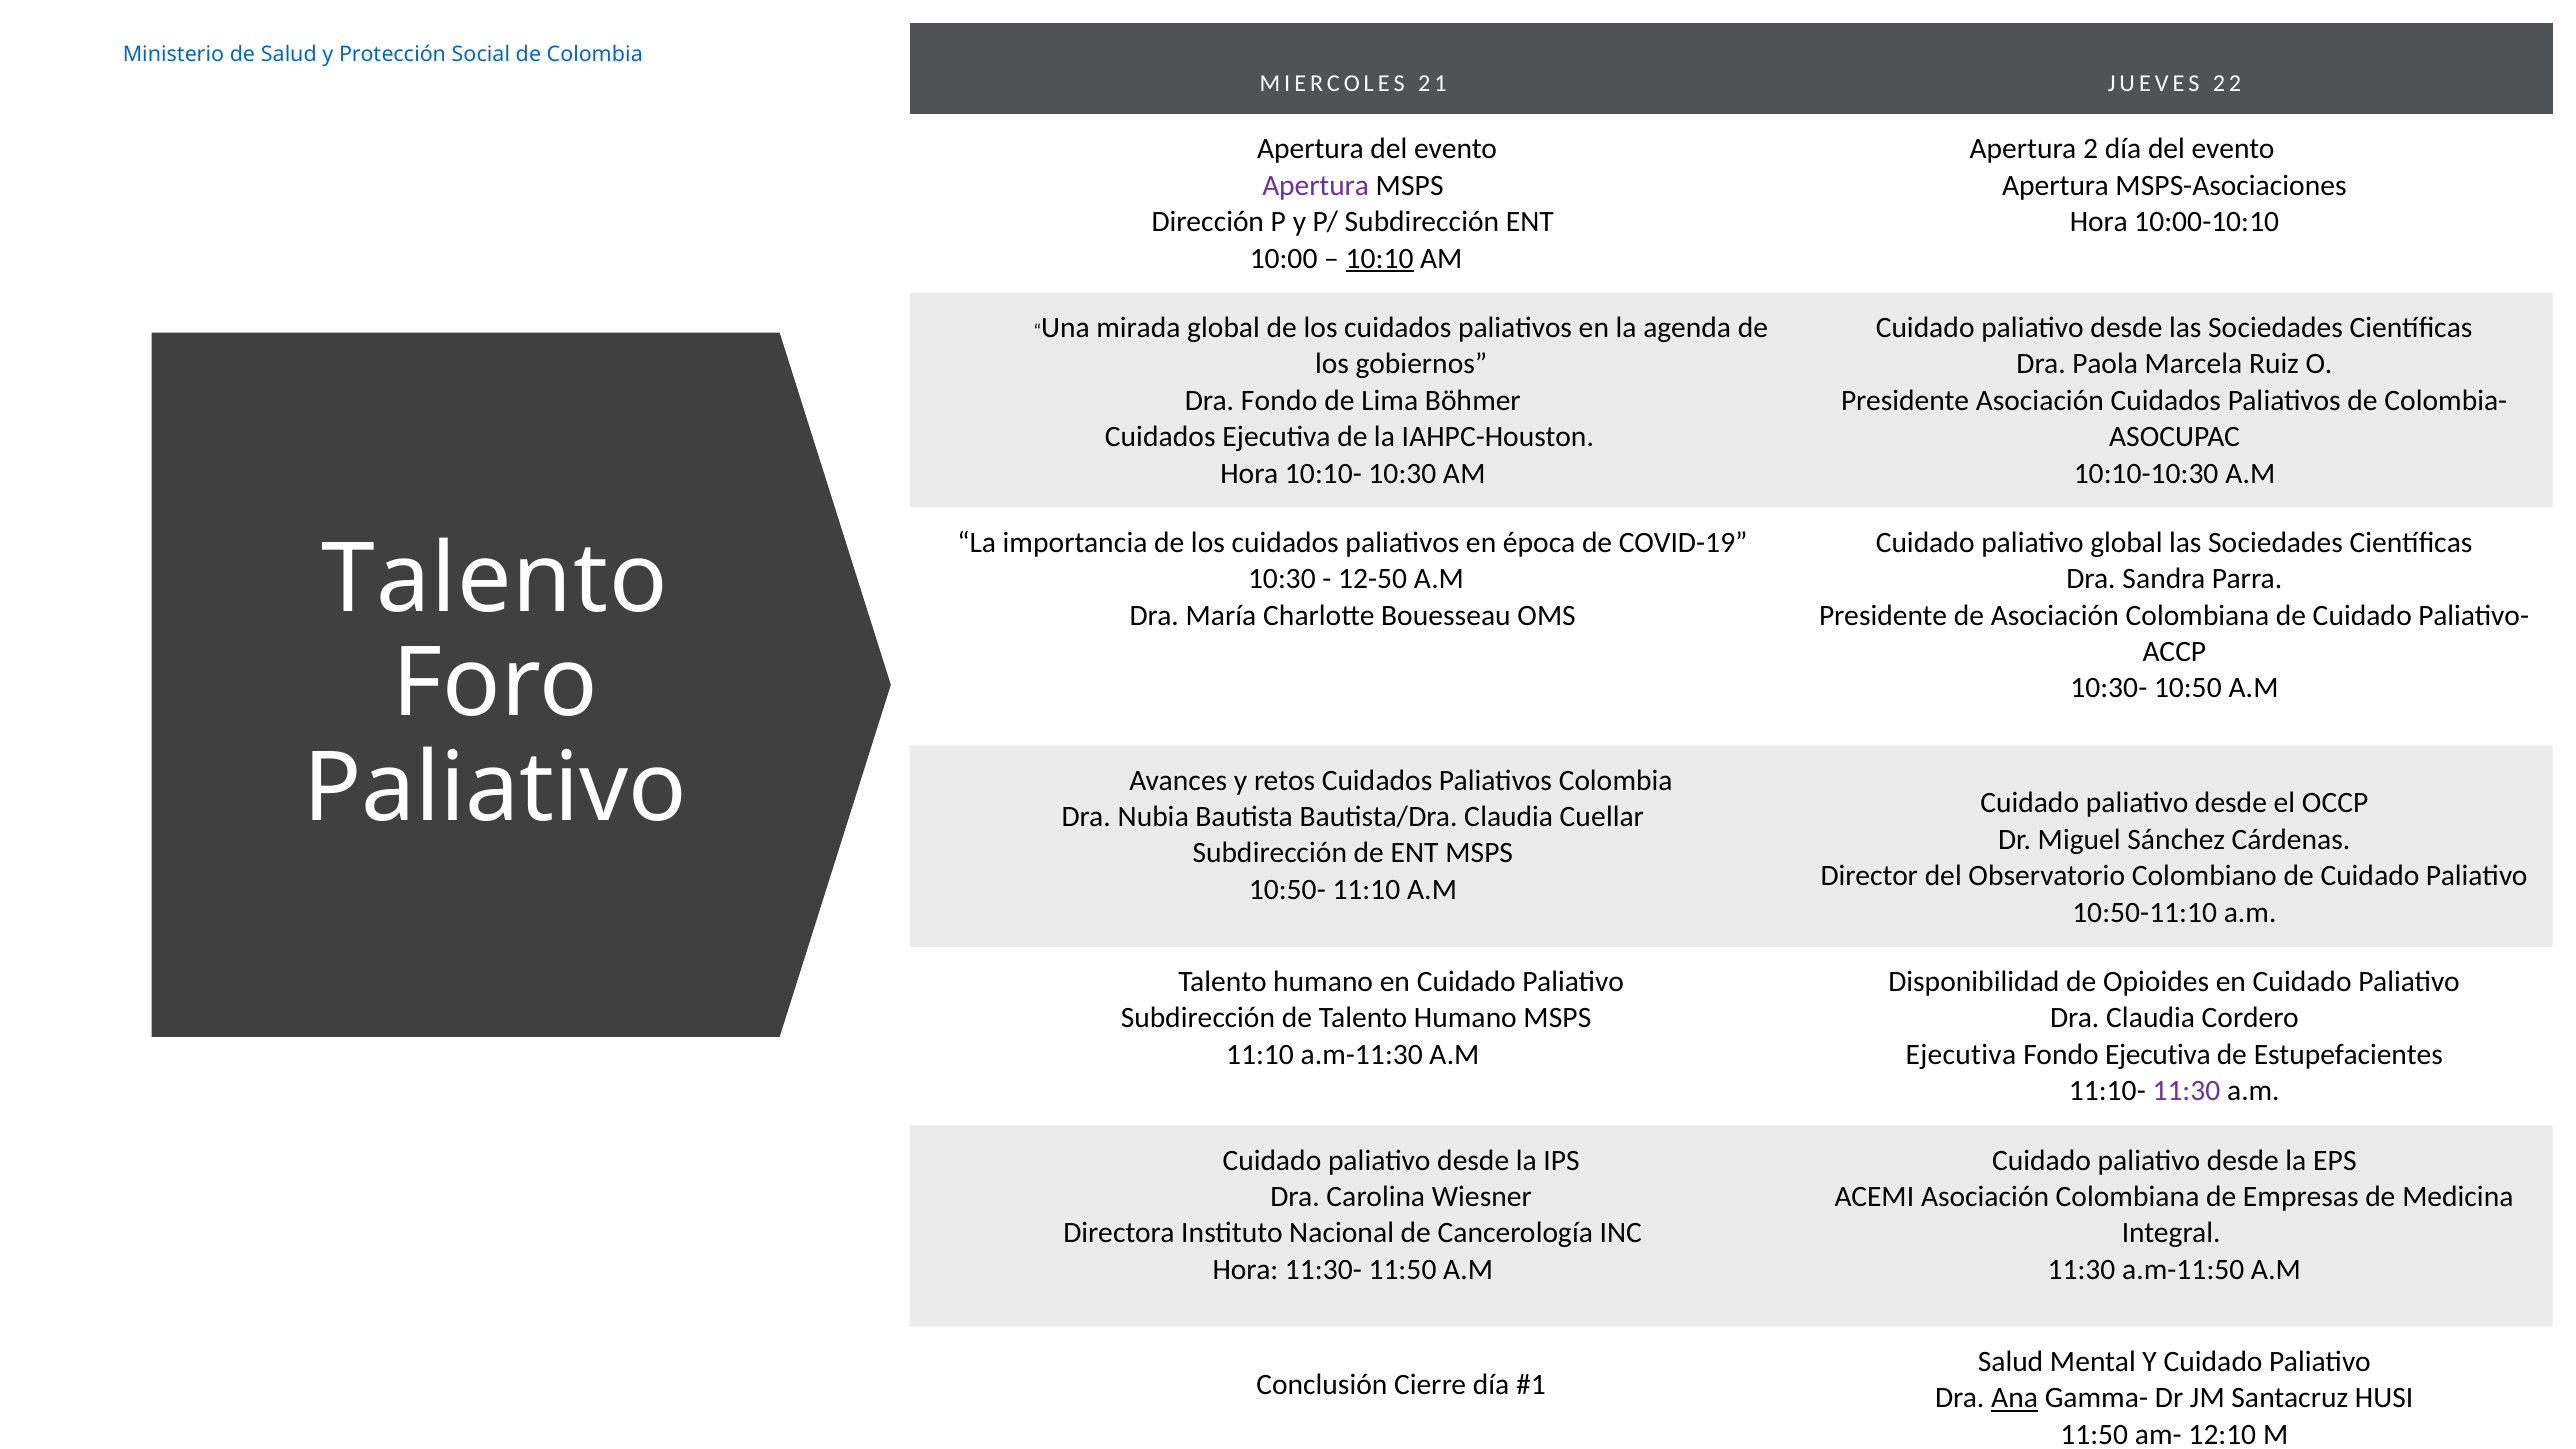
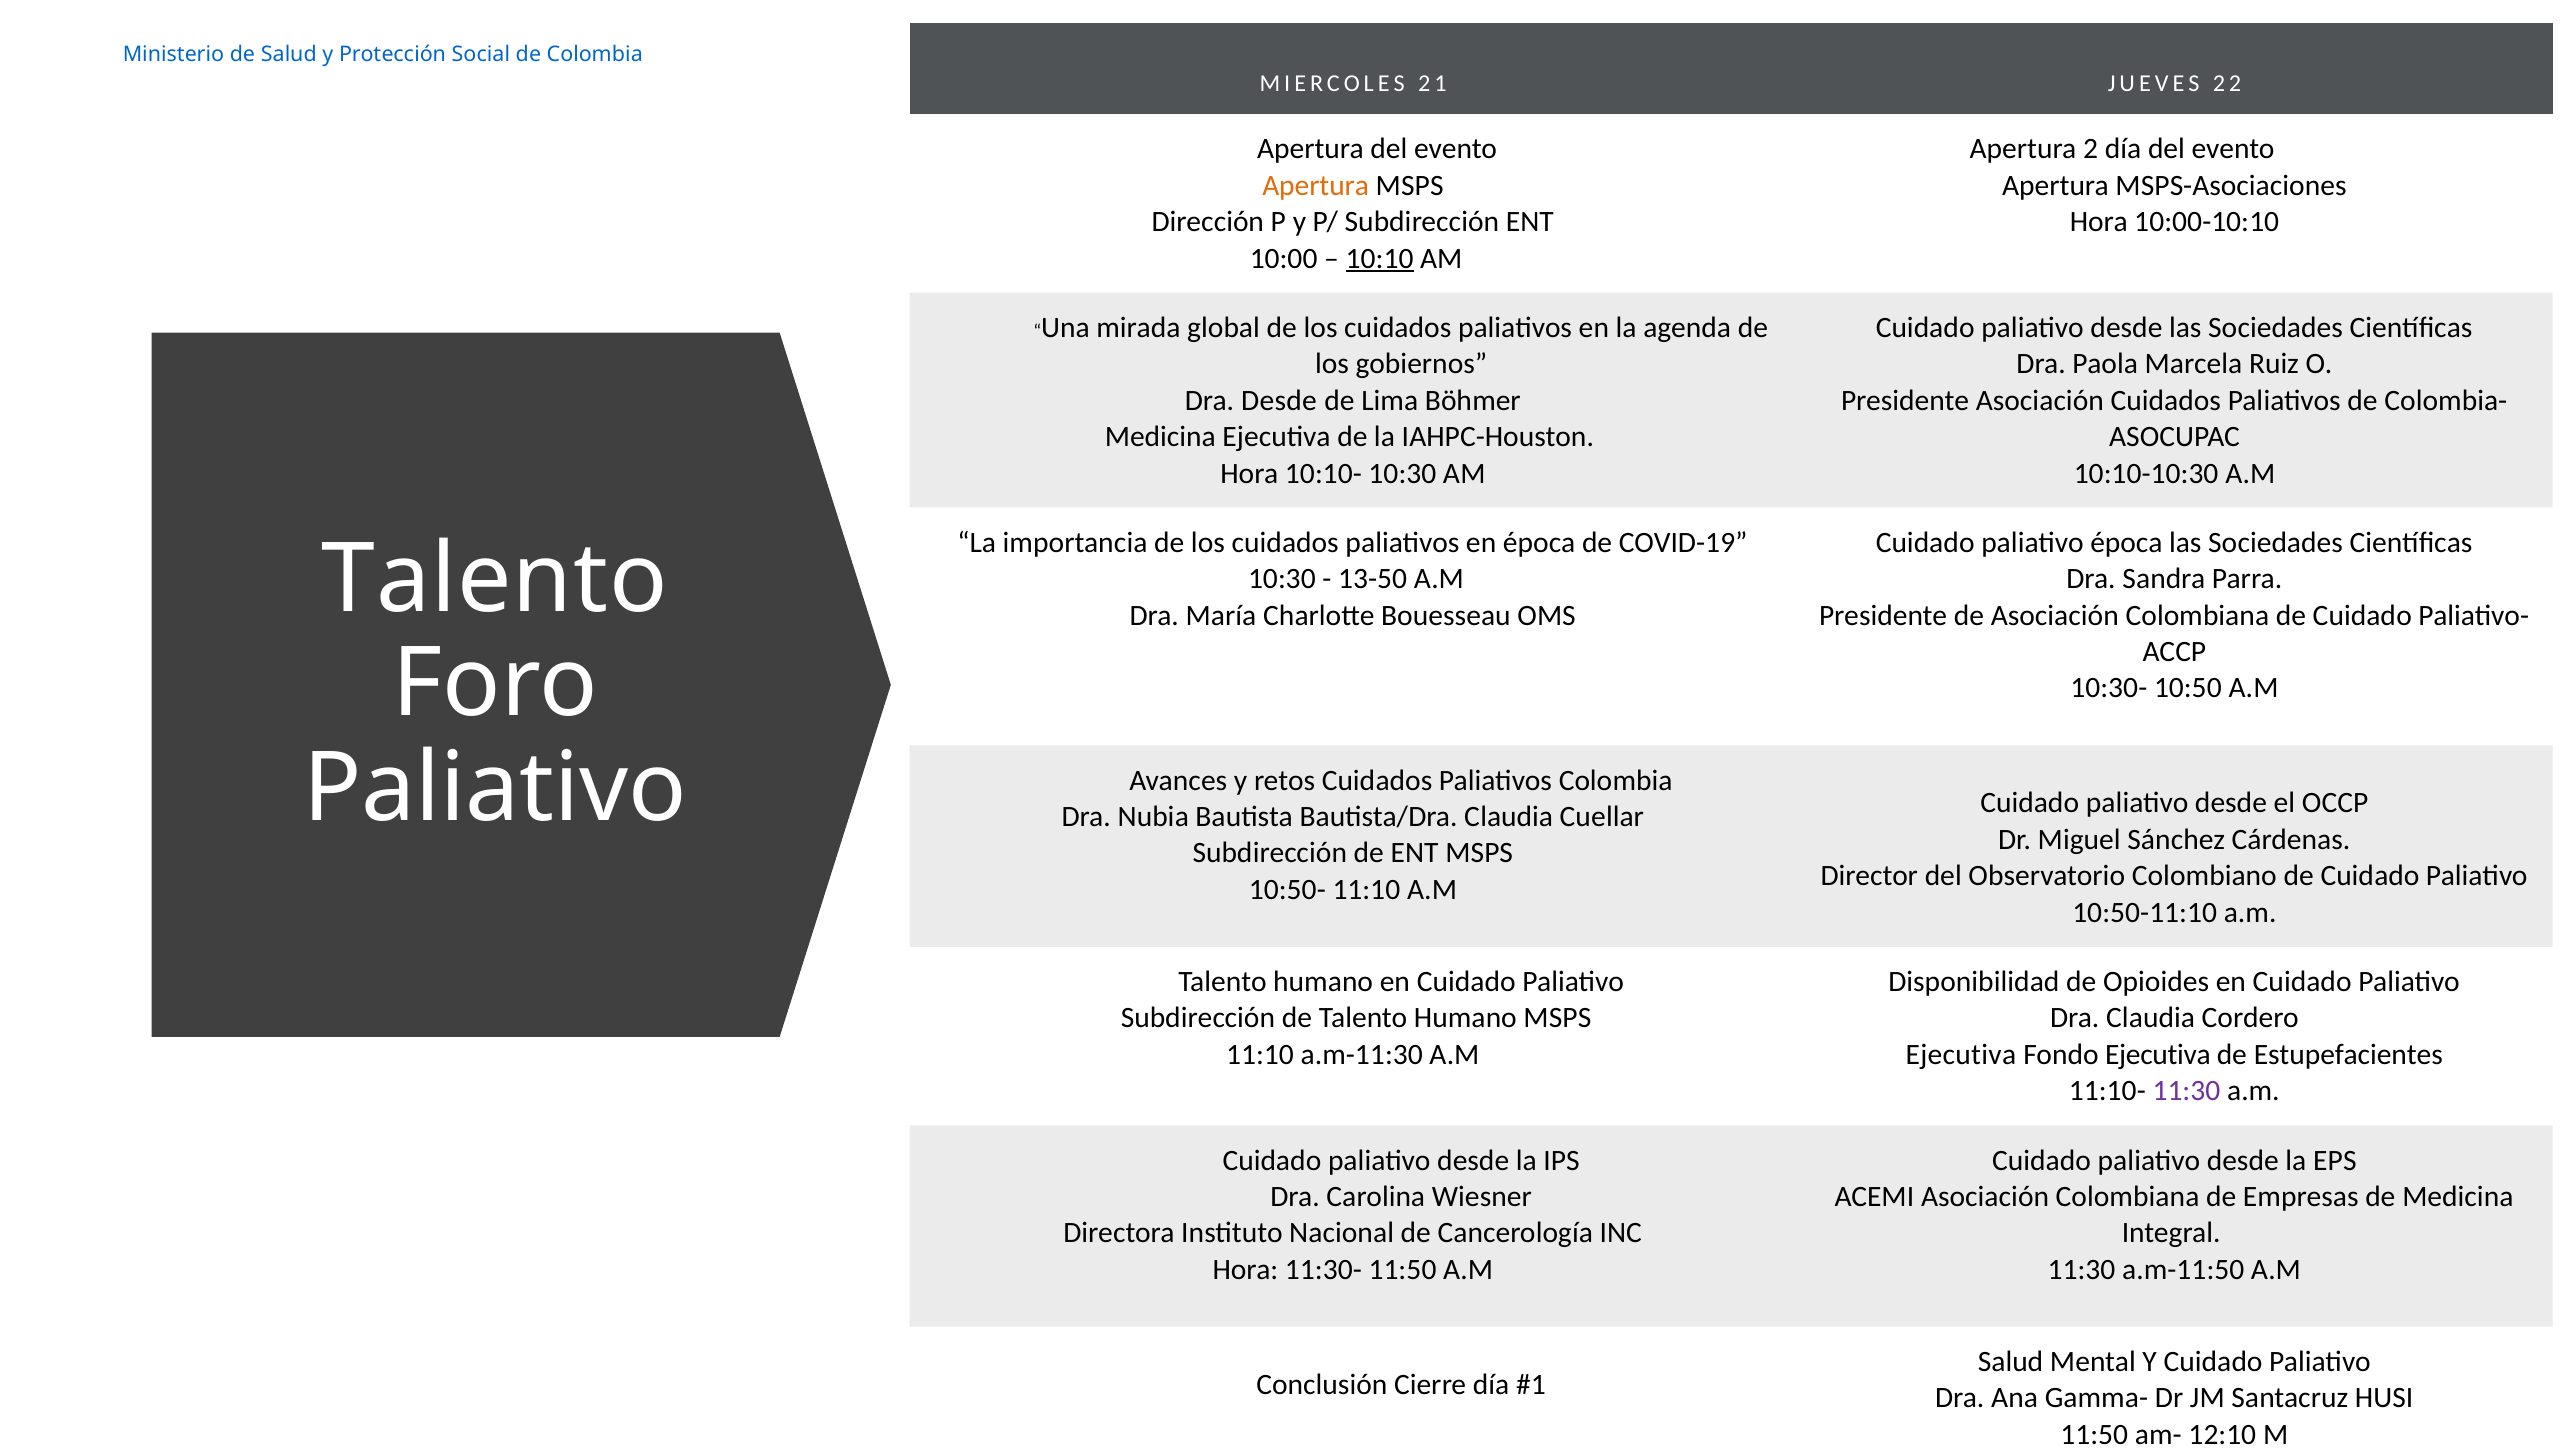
Apertura at (1316, 185) colour: purple -> orange
Dra Fondo: Fondo -> Desde
Cuidados at (1160, 437): Cuidados -> Medicina
paliativo global: global -> época
12-50: 12-50 -> 13-50
Ana underline: present -> none
